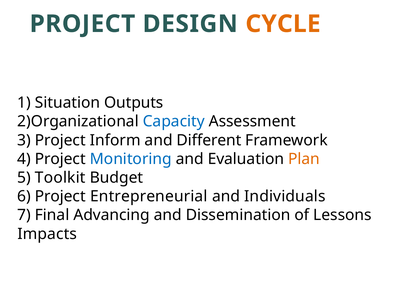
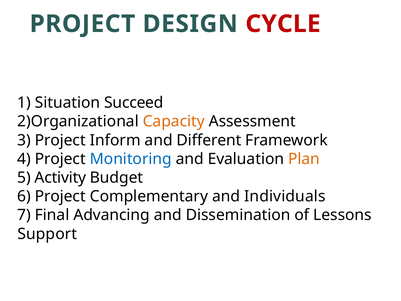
CYCLE colour: orange -> red
Outputs: Outputs -> Succeed
Capacity colour: blue -> orange
Toolkit: Toolkit -> Activity
Entrepreneurial: Entrepreneurial -> Complementary
Impacts: Impacts -> Support
